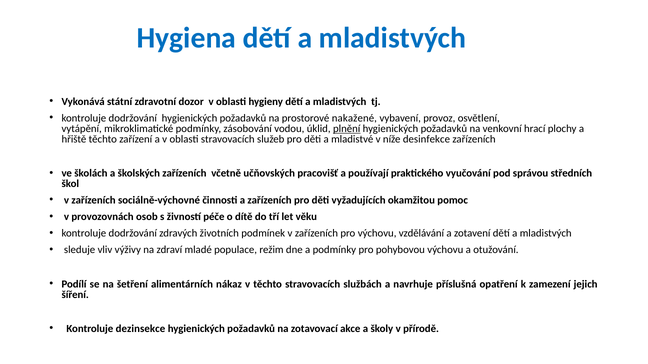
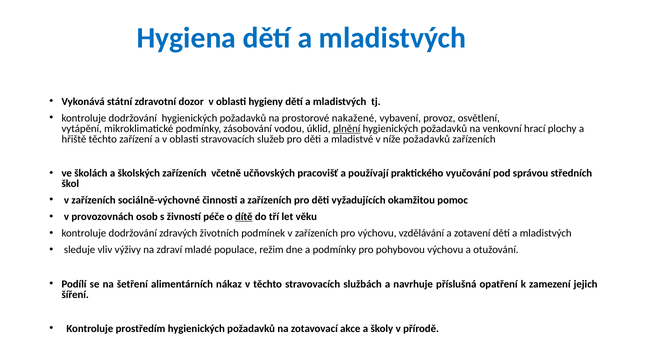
níže desinfekce: desinfekce -> požadavků
dítě underline: none -> present
dezinsekce: dezinsekce -> prostředím
